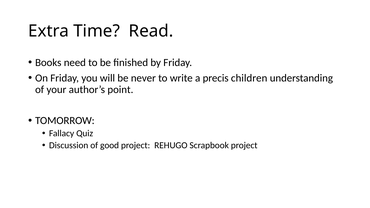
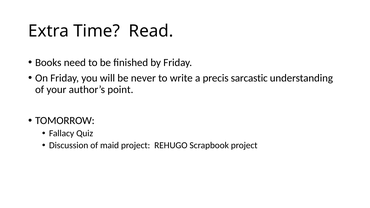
children: children -> sarcastic
good: good -> maid
